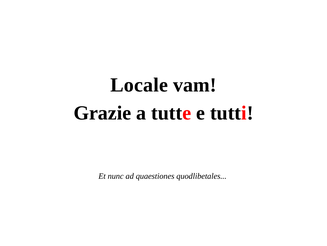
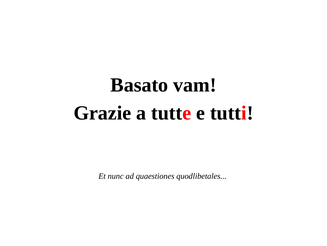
Locale: Locale -> Basato
